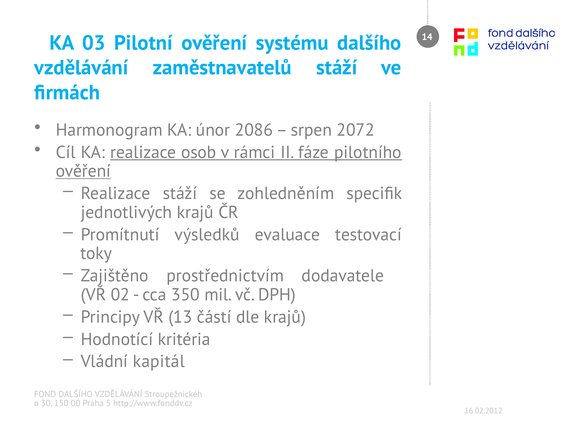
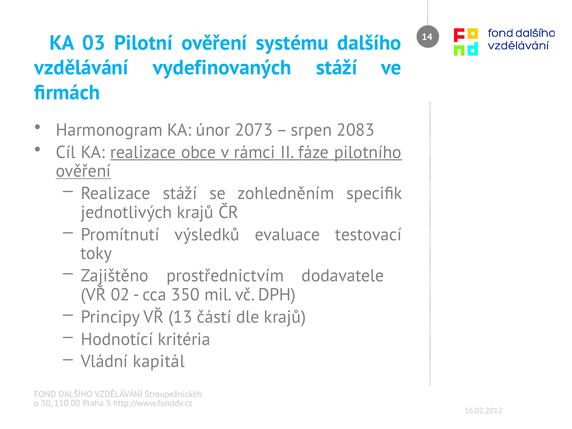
zaměstnavatelů: zaměstnavatelů -> vydefinovaných
2086: 2086 -> 2073
2072: 2072 -> 2083
osob: osob -> obce
